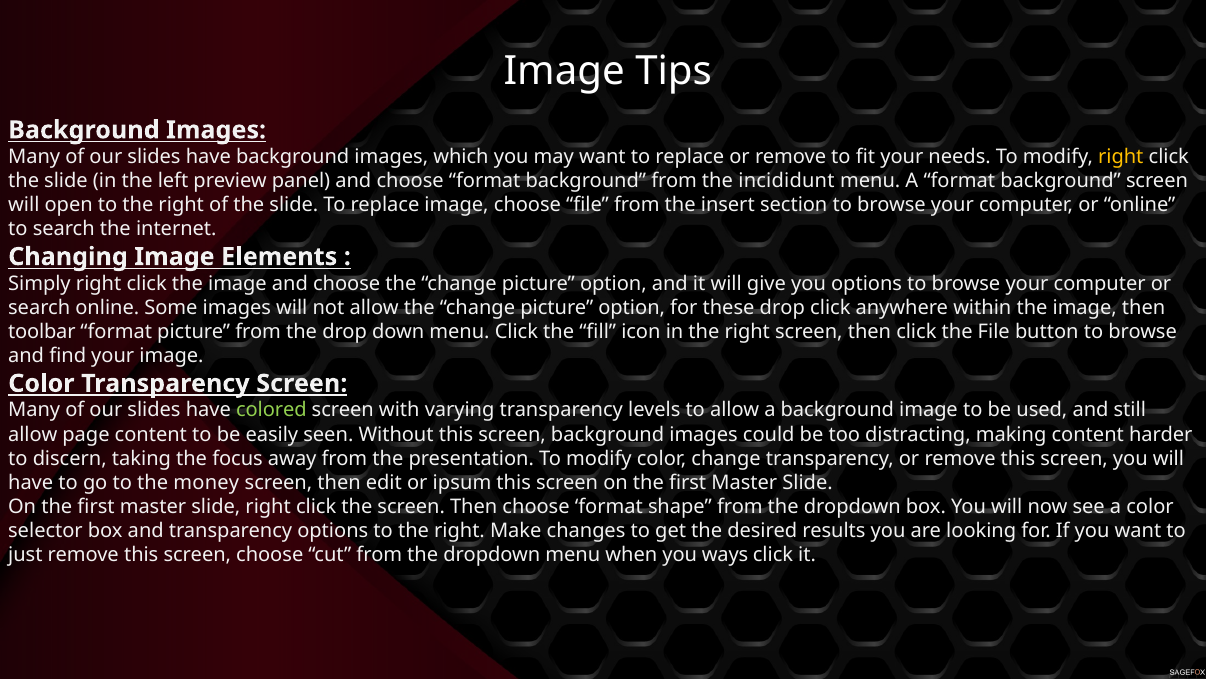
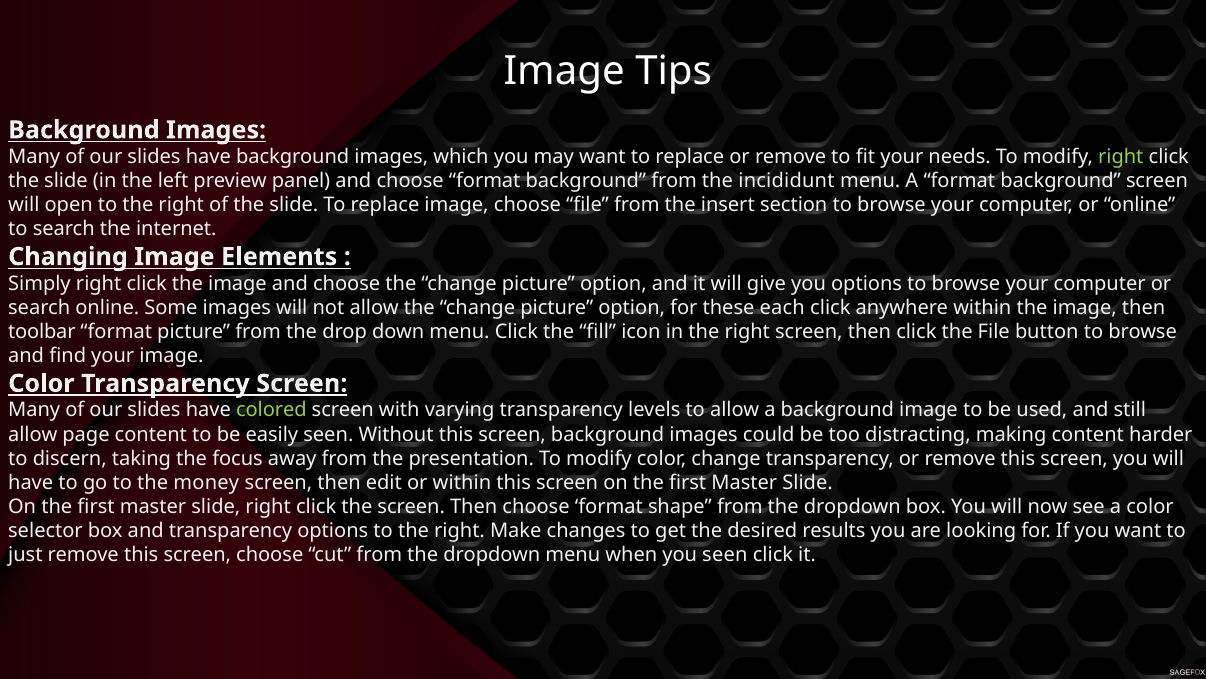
right at (1121, 157) colour: yellow -> light green
these drop: drop -> each
or ipsum: ipsum -> within
you ways: ways -> seen
